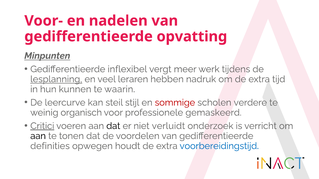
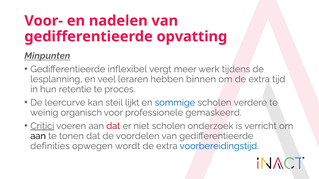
lesplanning underline: present -> none
nadruk: nadruk -> binnen
kunnen: kunnen -> retentie
waarin: waarin -> proces
stijl: stijl -> lijkt
sommige colour: red -> blue
dat at (113, 126) colour: black -> red
niet verluidt: verluidt -> scholen
houdt: houdt -> wordt
